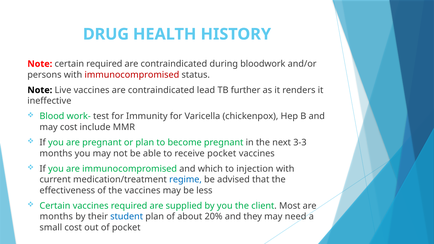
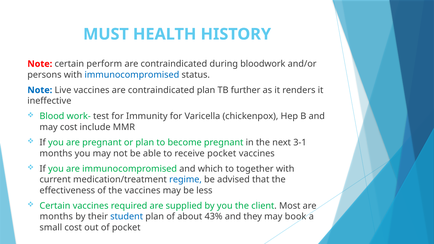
DRUG: DRUG -> MUST
certain required: required -> perform
immunocompromised at (132, 75) colour: red -> blue
Note at (40, 90) colour: black -> blue
contraindicated lead: lead -> plan
3-3: 3-3 -> 3-1
injection: injection -> together
20%: 20% -> 43%
need: need -> book
